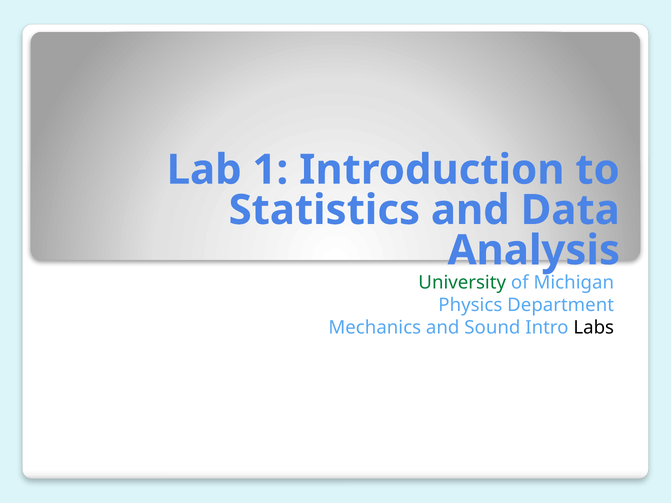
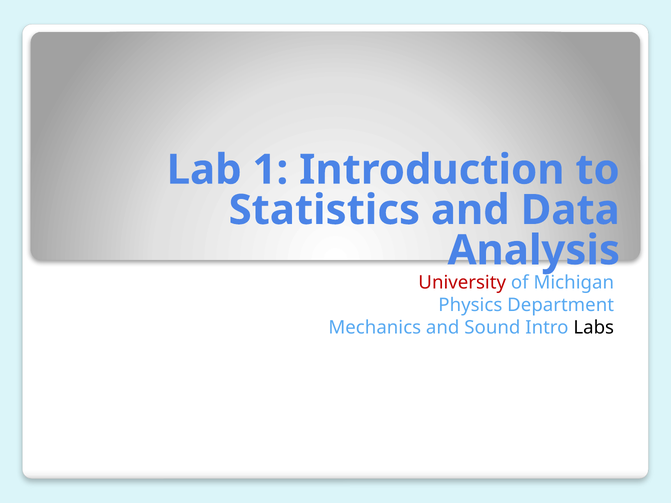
University colour: green -> red
